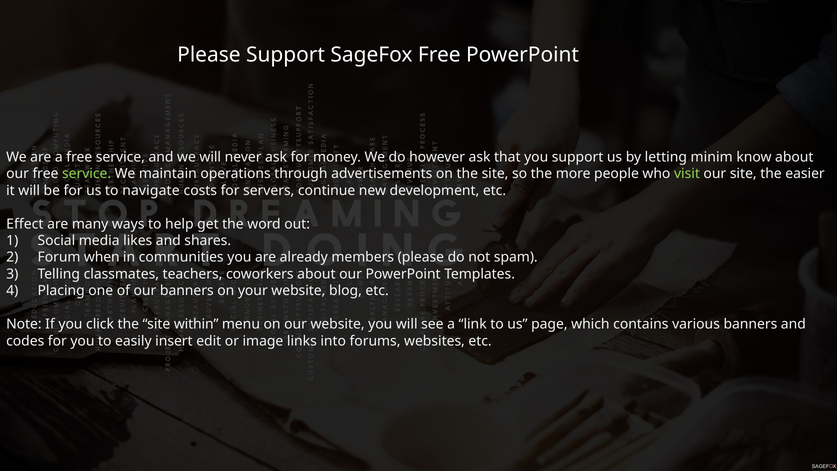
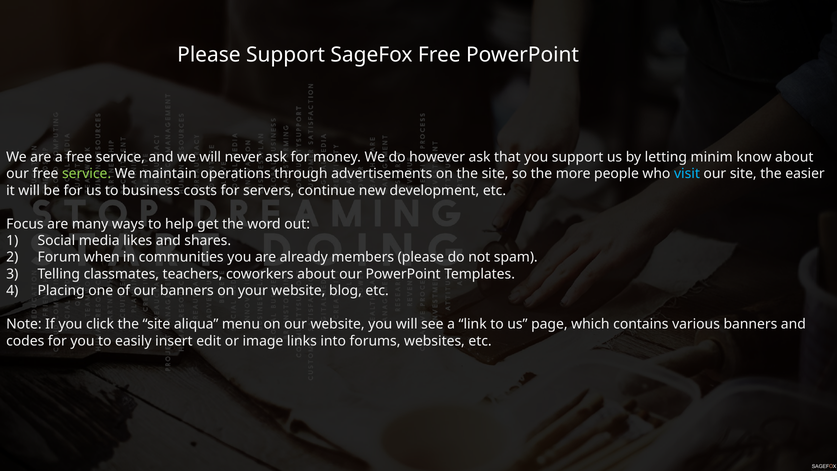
visit colour: light green -> light blue
navigate: navigate -> business
Effect: Effect -> Focus
within: within -> aliqua
